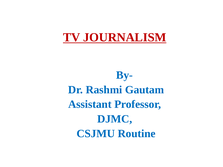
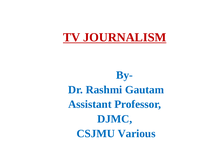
Routine: Routine -> Various
